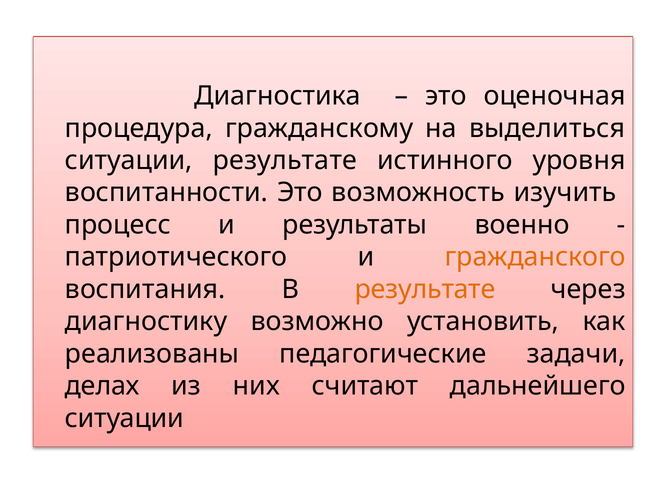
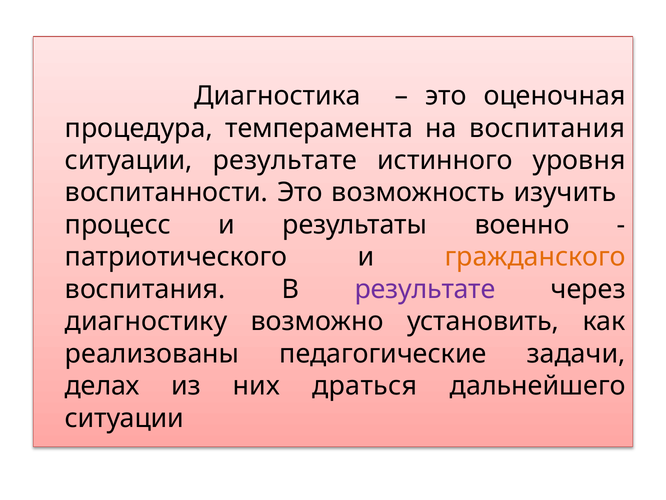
гражданскому: гражданскому -> темперамента
на выделиться: выделиться -> воспитания
результате at (425, 289) colour: orange -> purple
считают: считают -> драться
